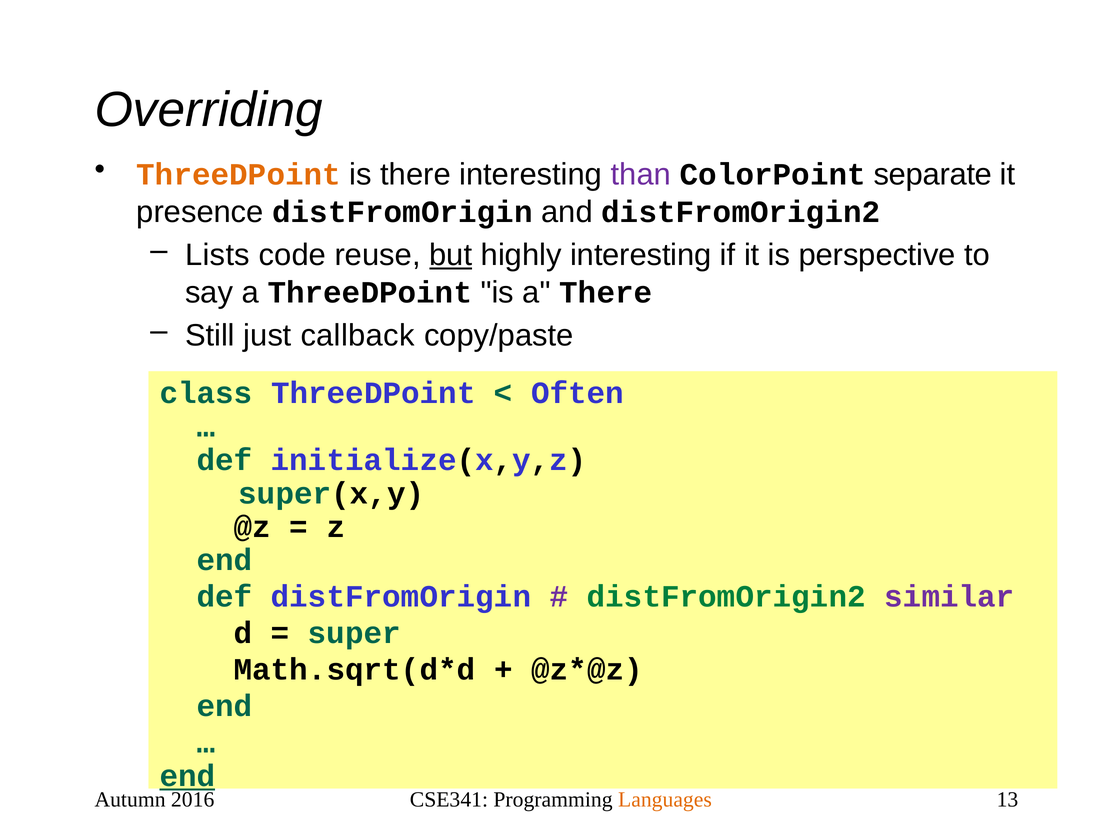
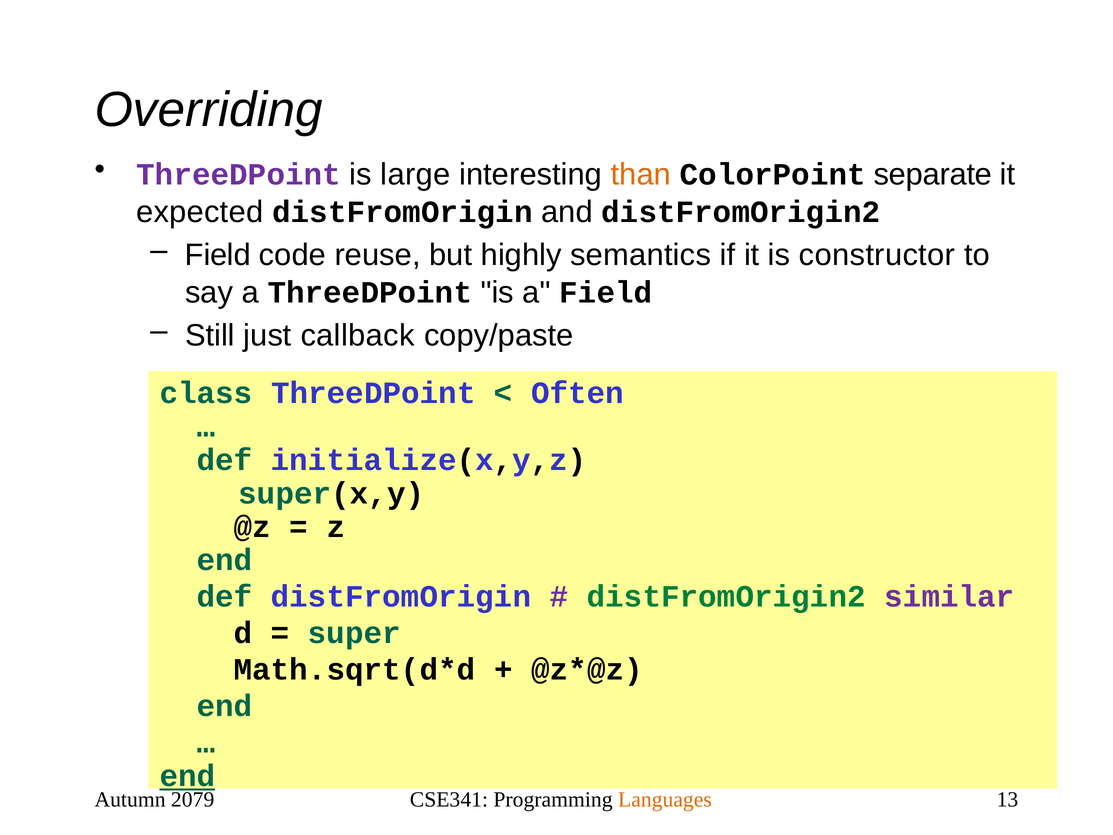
ThreeDPoint at (239, 175) colour: orange -> purple
is there: there -> large
than colour: purple -> orange
presence: presence -> expected
Lists at (218, 255): Lists -> Field
but underline: present -> none
highly interesting: interesting -> semantics
perspective: perspective -> constructor
a There: There -> Field
2016: 2016 -> 2079
